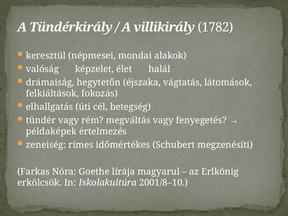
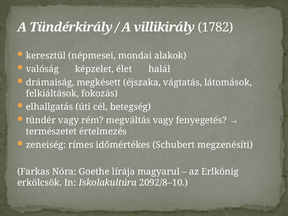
hegytetőn: hegytetőn -> megkésett
példaképek: példaképek -> természetet
2001/8–10: 2001/8–10 -> 2092/8–10
